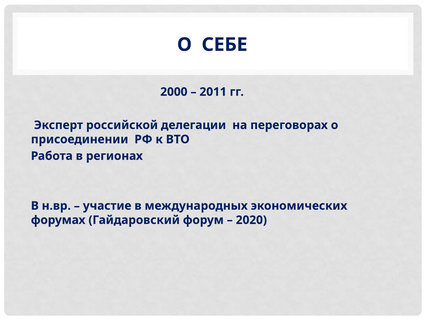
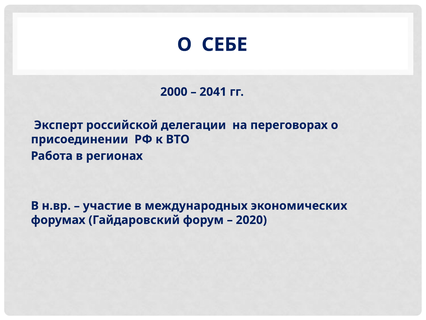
2011: 2011 -> 2041
